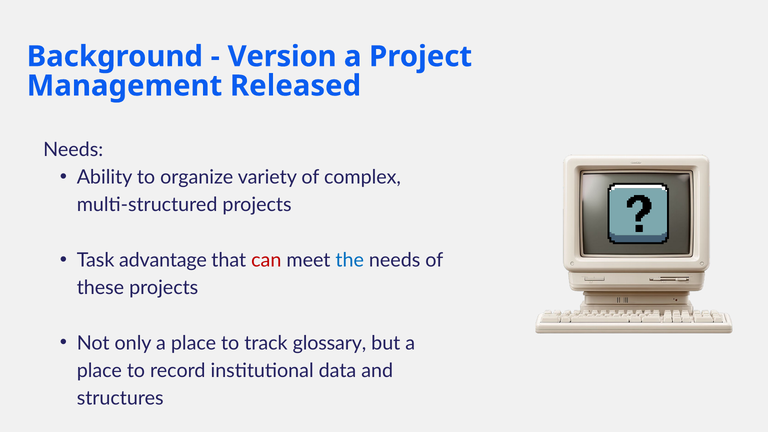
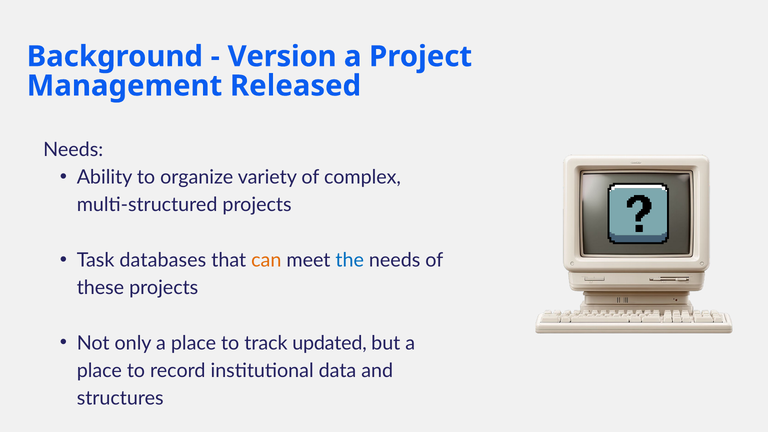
advantage: advantage -> databases
can colour: red -> orange
glossary: glossary -> updated
